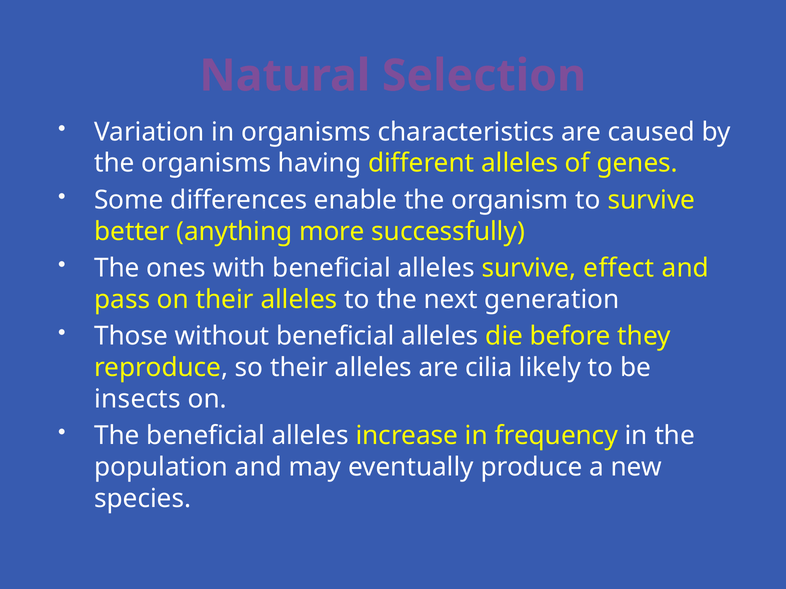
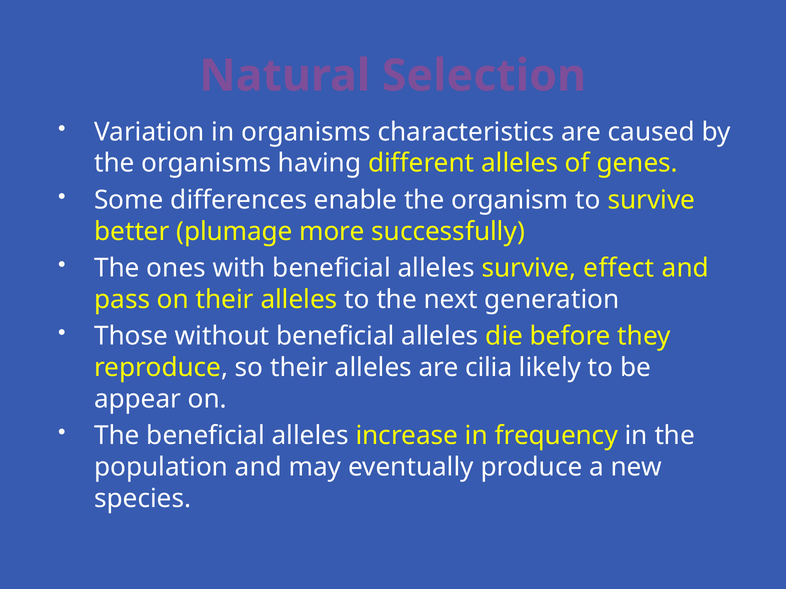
anything: anything -> plumage
insects: insects -> appear
